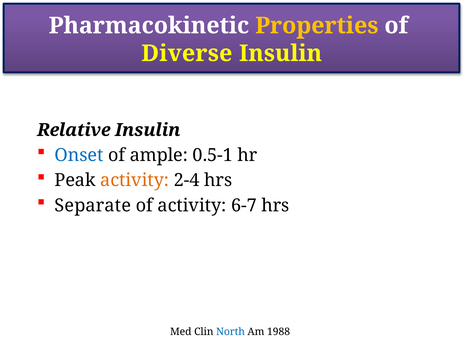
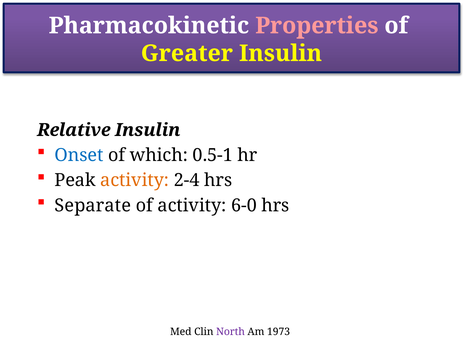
Properties colour: yellow -> pink
Diverse: Diverse -> Greater
ample: ample -> which
6-7: 6-7 -> 6-0
North colour: blue -> purple
1988: 1988 -> 1973
